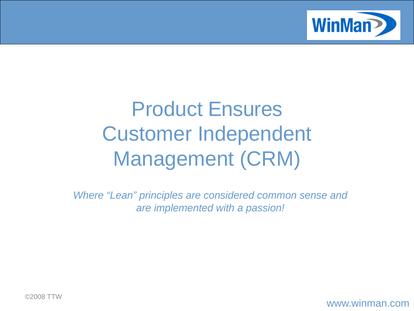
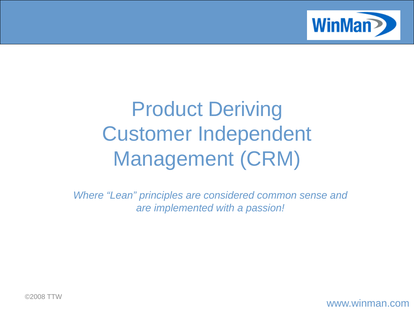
Ensures: Ensures -> Deriving
